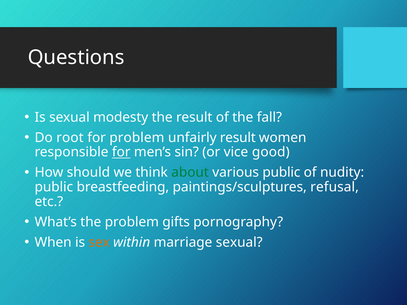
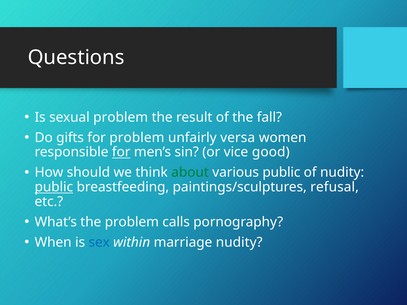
sexual modesty: modesty -> problem
root: root -> gifts
unfairly result: result -> versa
public at (54, 187) underline: none -> present
gifts: gifts -> calls
sex colour: orange -> blue
marriage sexual: sexual -> nudity
